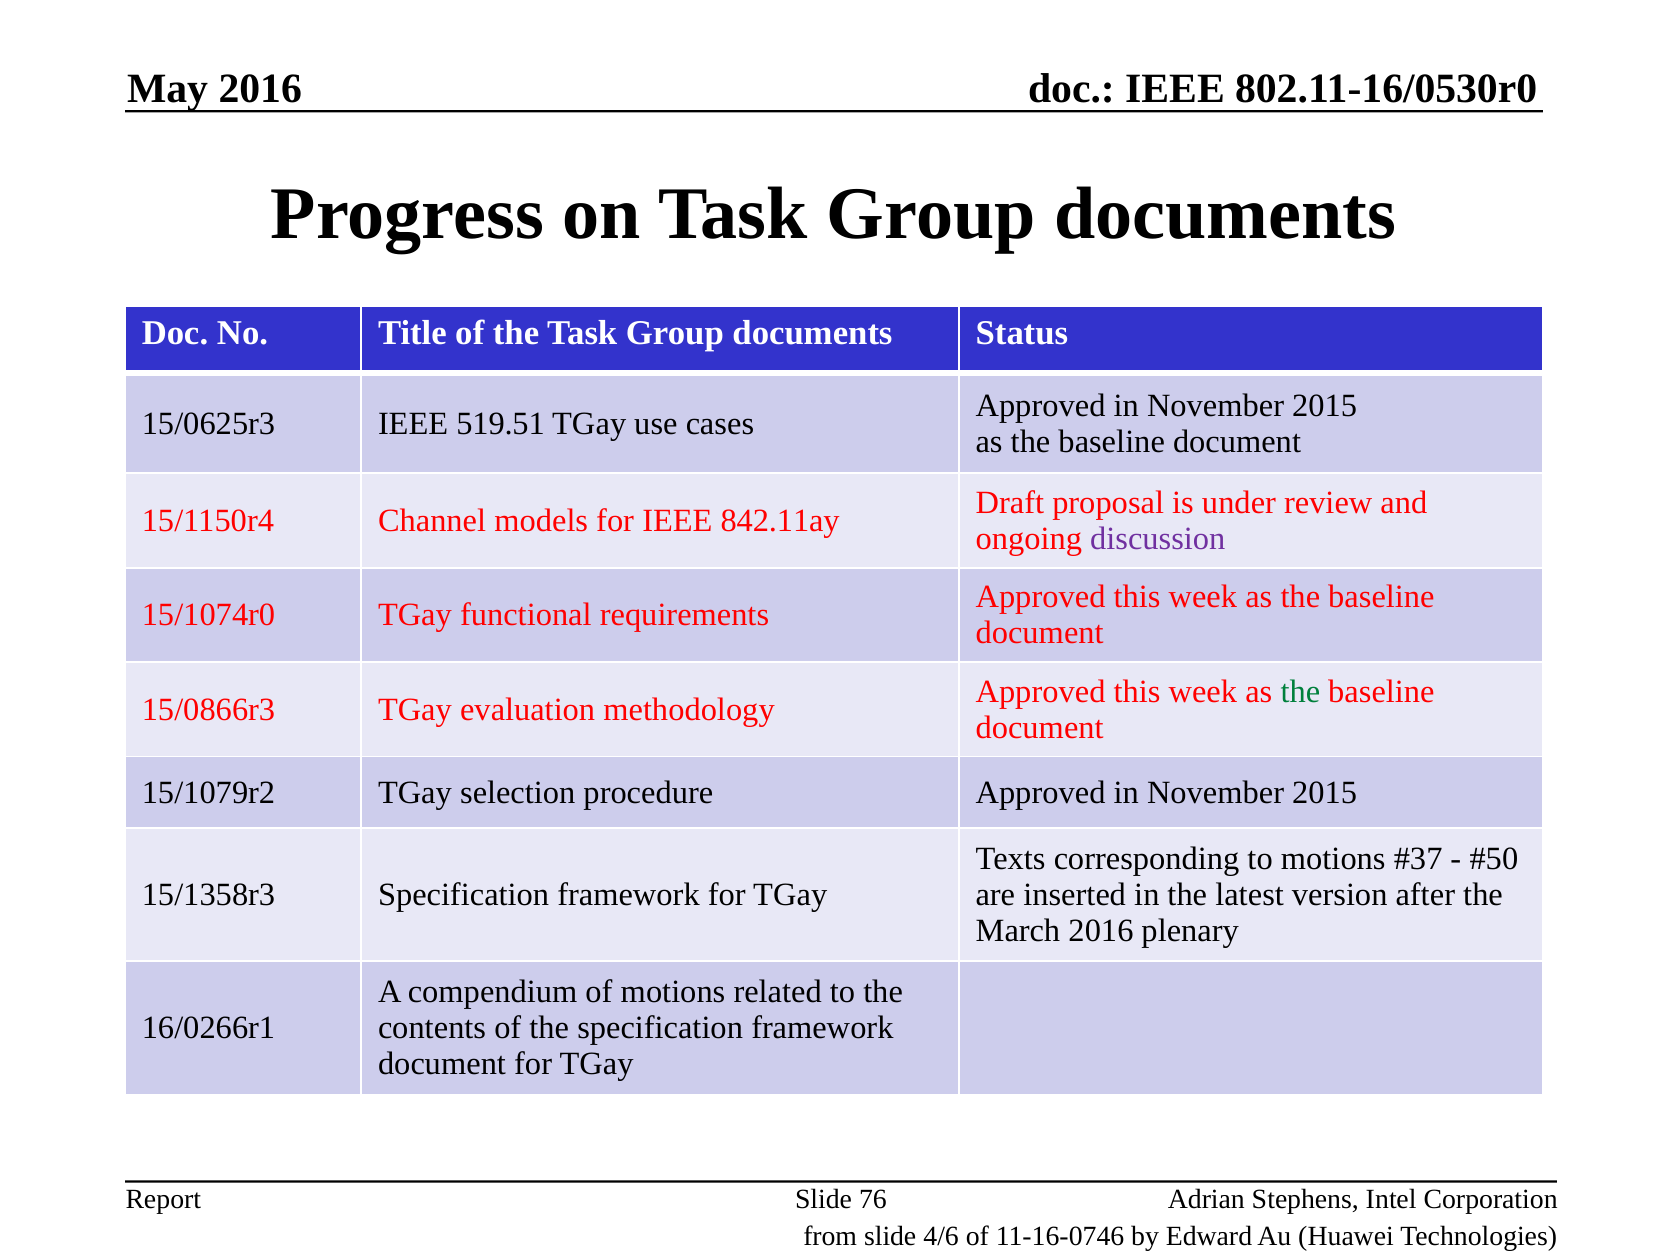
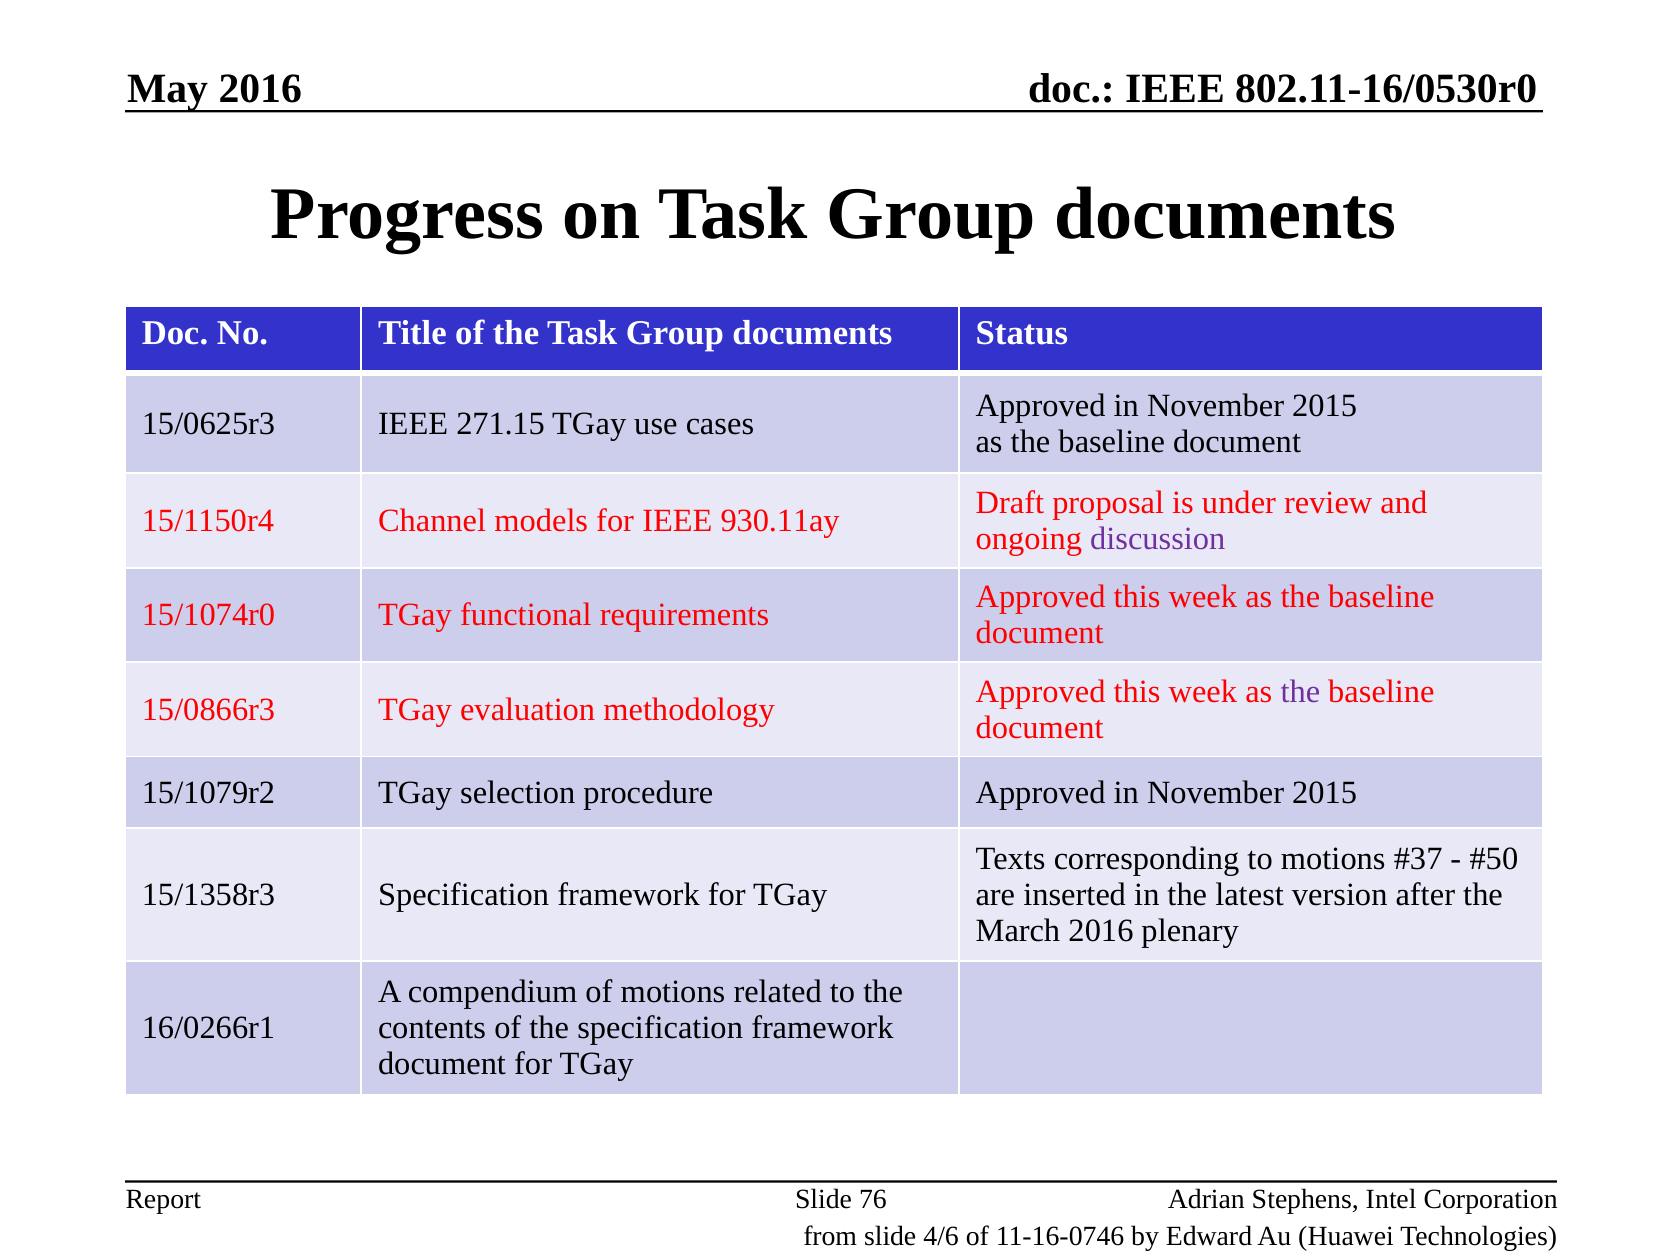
519.51: 519.51 -> 271.15
842.11ay: 842.11ay -> 930.11ay
the at (1300, 692) colour: green -> purple
